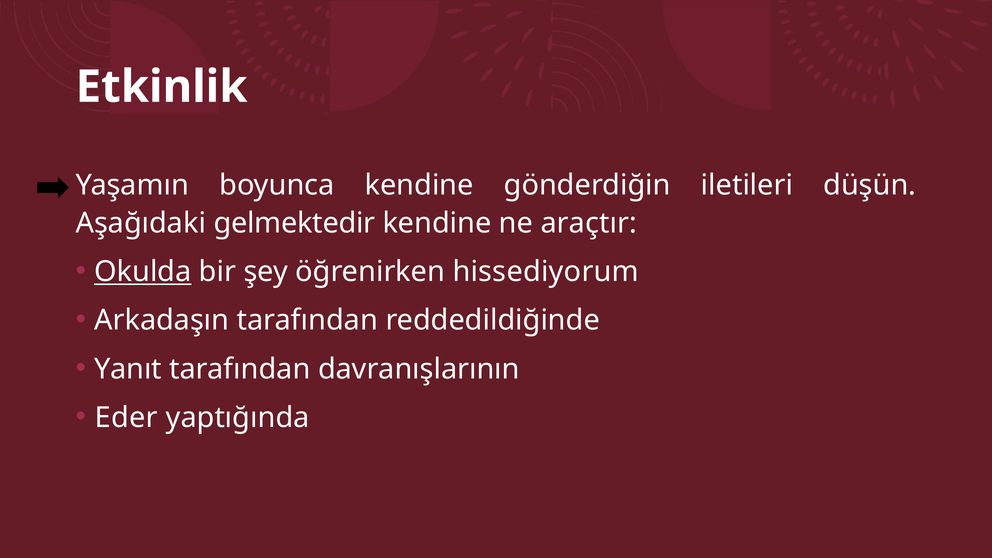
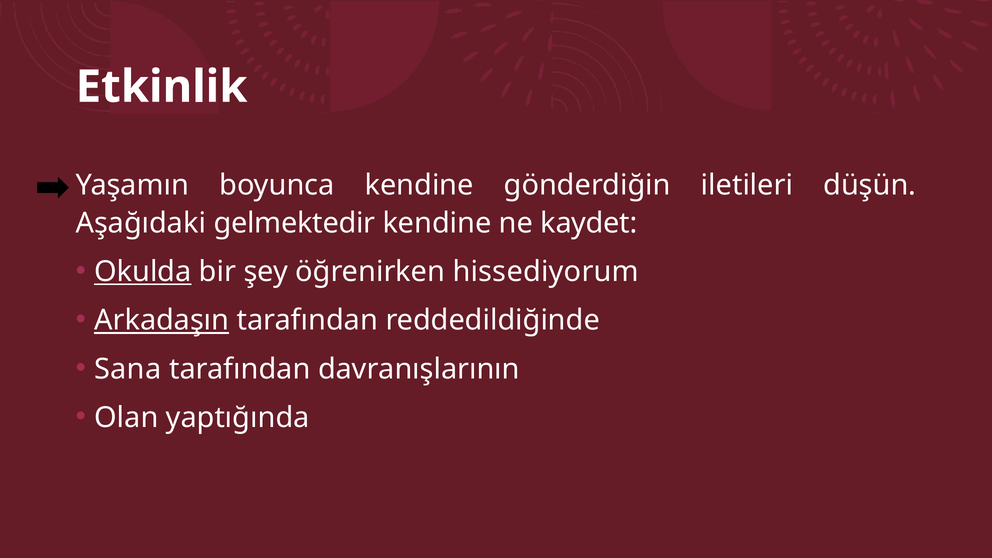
araçtır: araçtır -> kaydet
Arkadaşın underline: none -> present
Yanıt: Yanıt -> Sana
Eder: Eder -> Olan
